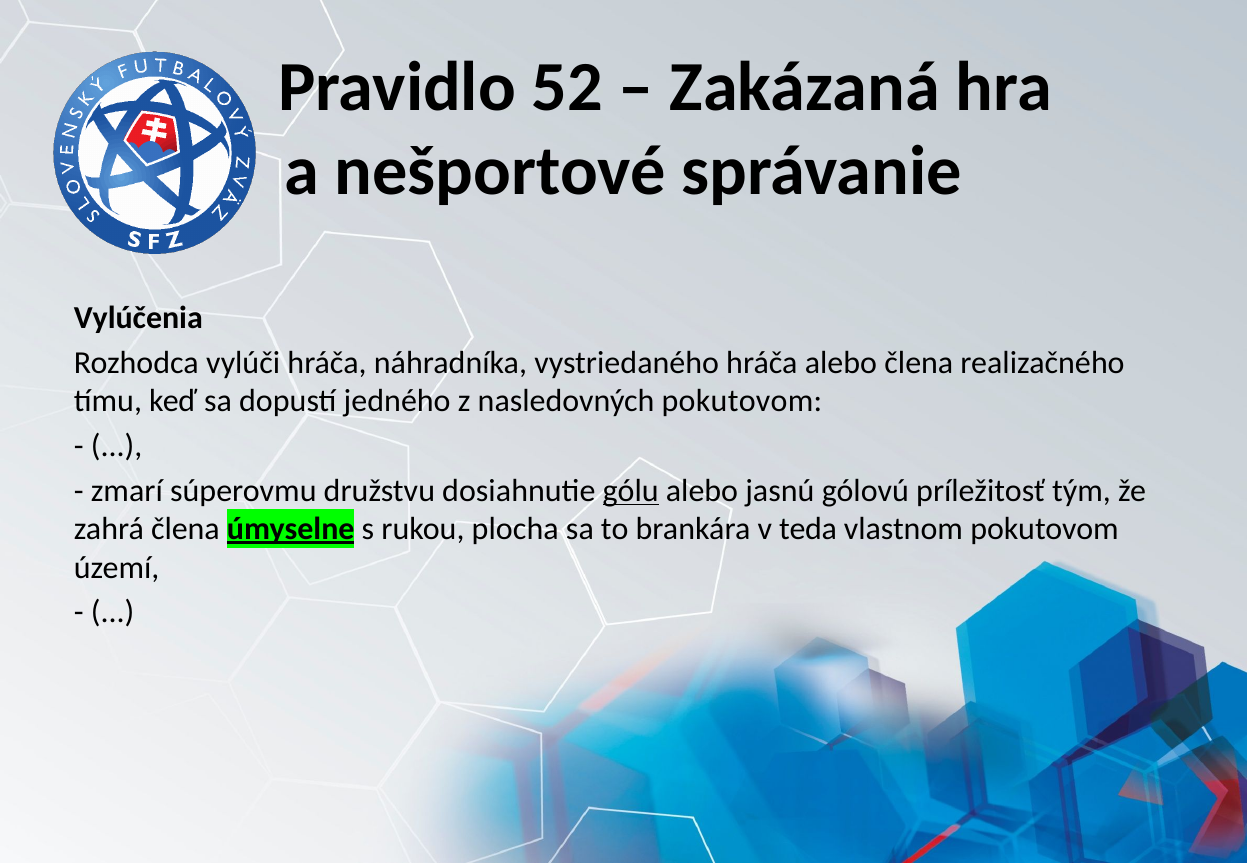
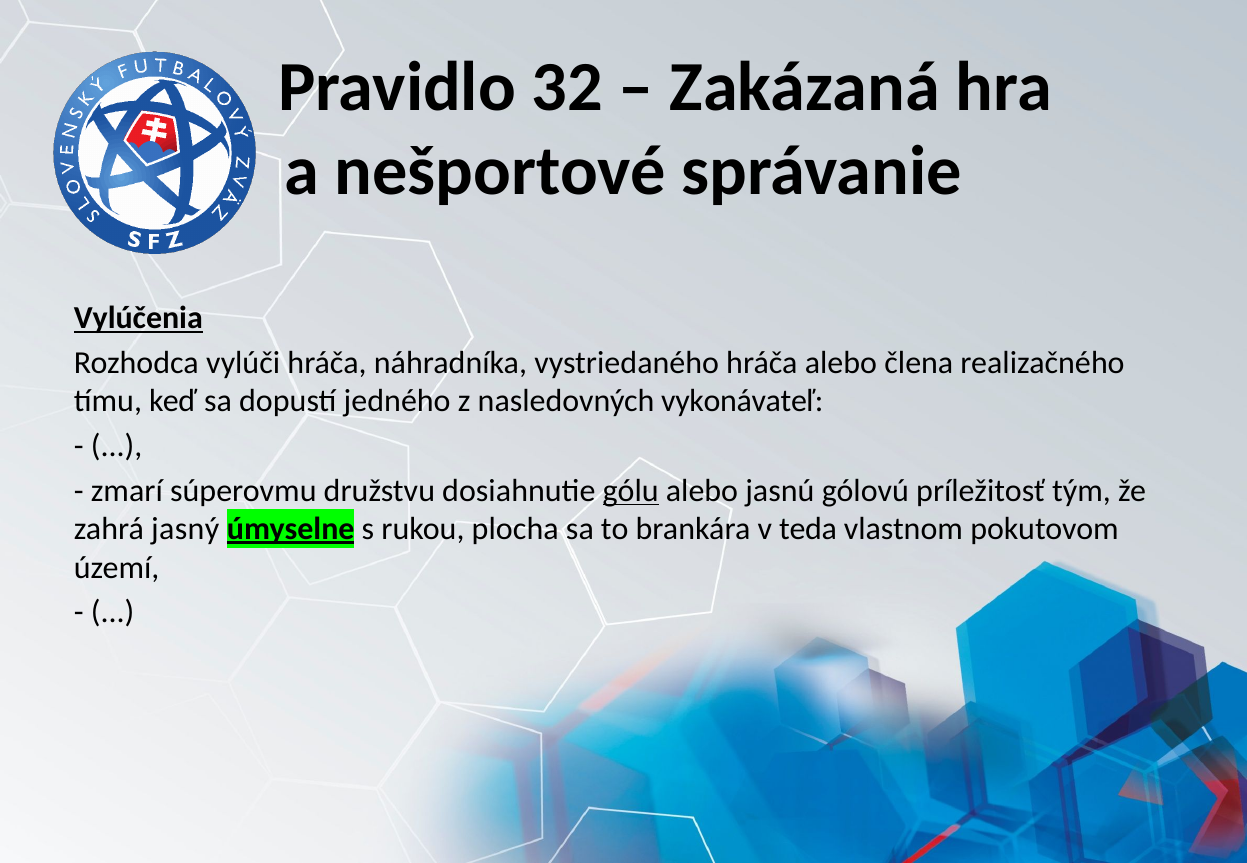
52: 52 -> 32
Vylúčenia underline: none -> present
nasledovných pokutovom: pokutovom -> vykonávateľ
zahrá člena: člena -> jasný
